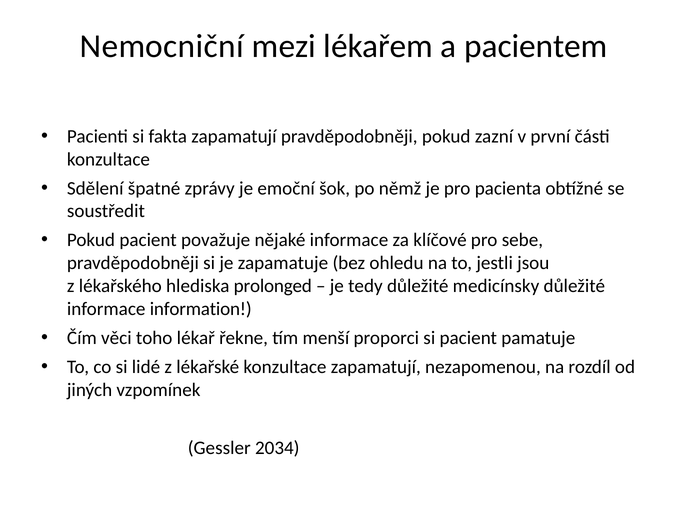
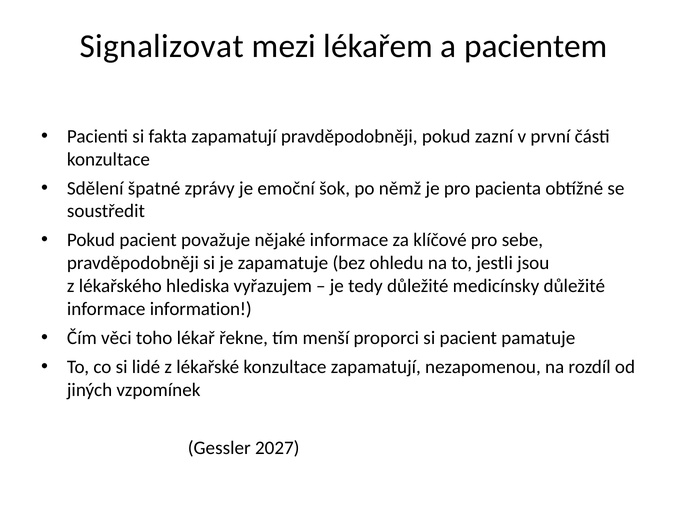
Nemocniční: Nemocniční -> Signalizovat
prolonged: prolonged -> vyřazujem
2034: 2034 -> 2027
